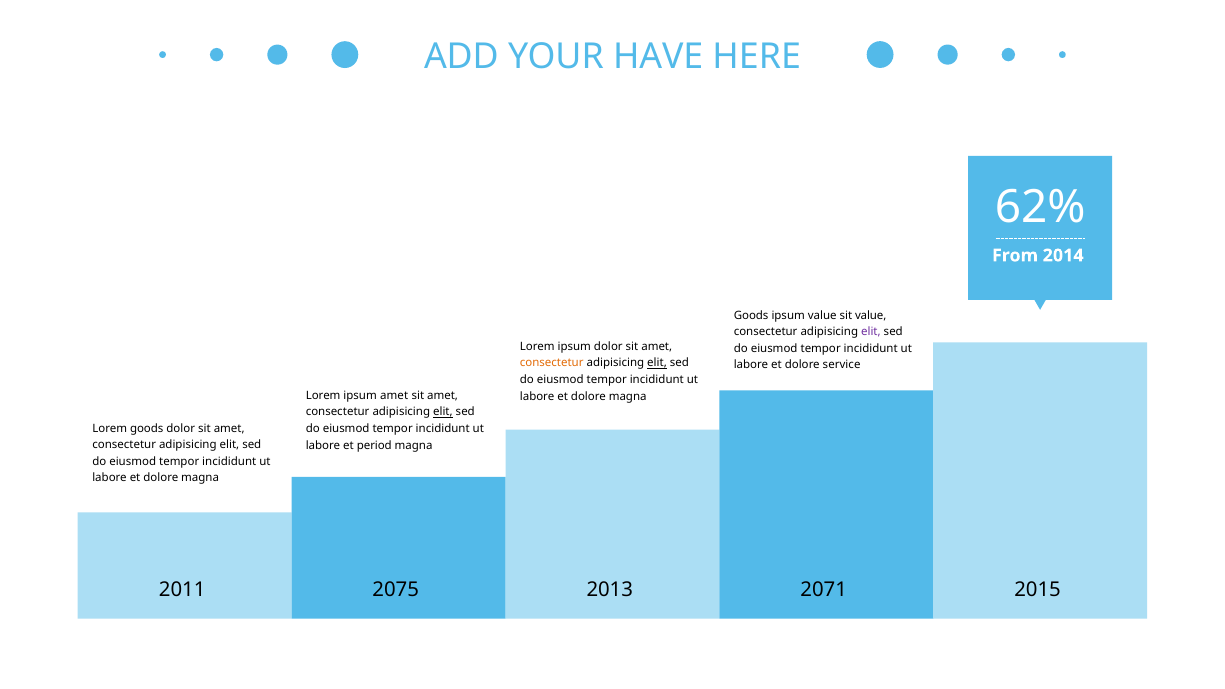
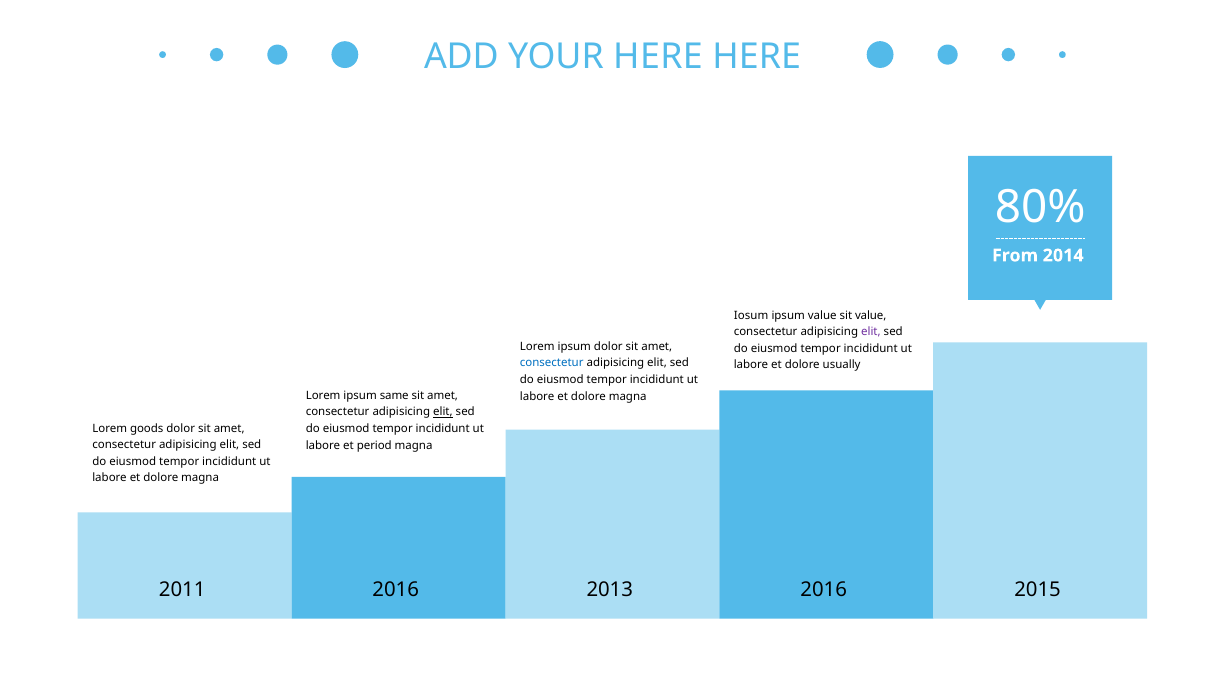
YOUR HAVE: HAVE -> HERE
62%: 62% -> 80%
Goods at (751, 315): Goods -> Iosum
consectetur at (552, 363) colour: orange -> blue
elit at (657, 363) underline: present -> none
service: service -> usually
ipsum amet: amet -> same
2011 2075: 2075 -> 2016
2013 2071: 2071 -> 2016
